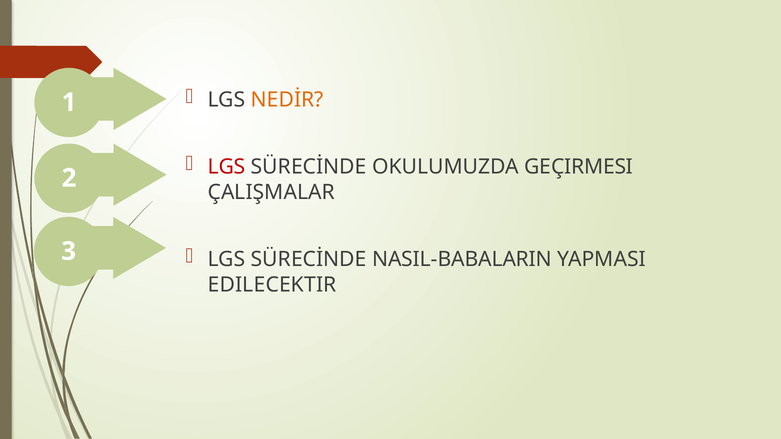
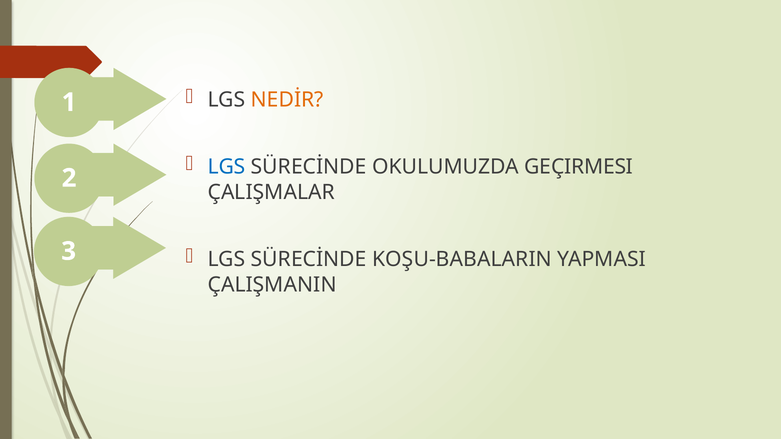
LGS at (227, 167) colour: red -> blue
NASIL-BABALARIN: NASIL-BABALARIN -> KOŞU-BABALARIN
EDILECEKTIR: EDILECEKTIR -> ÇALIŞMANIN
